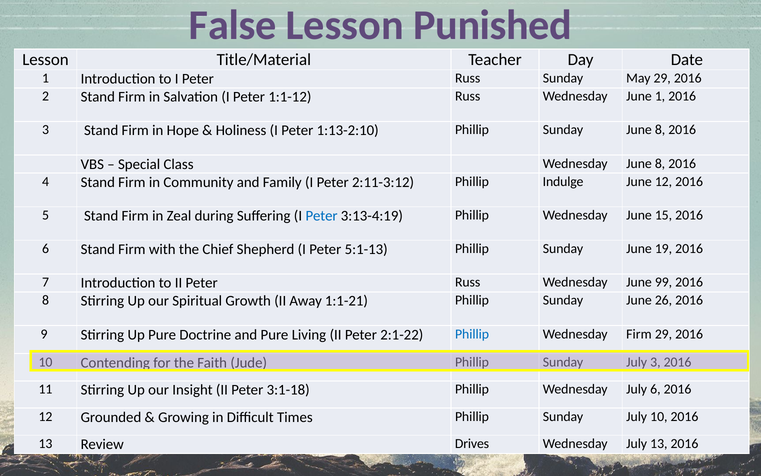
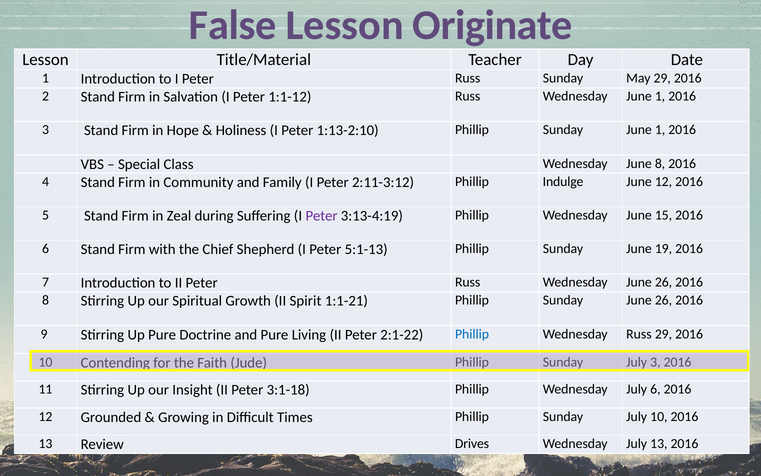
Punished: Punished -> Originate
Sunday June 8: 8 -> 1
Peter at (322, 216) colour: blue -> purple
Wednesday June 99: 99 -> 26
Away: Away -> Spirit
Wednesday Firm: Firm -> Russ
